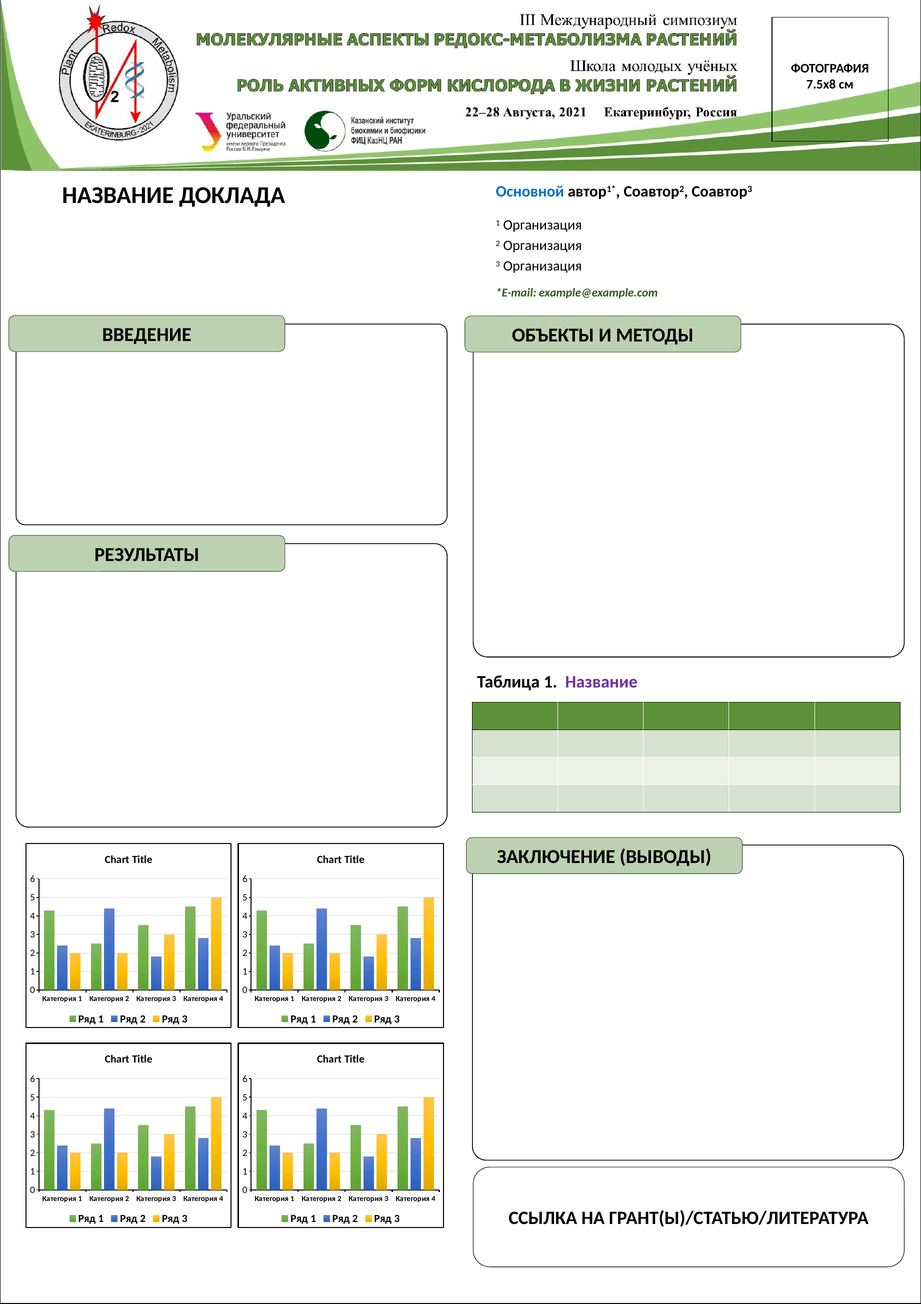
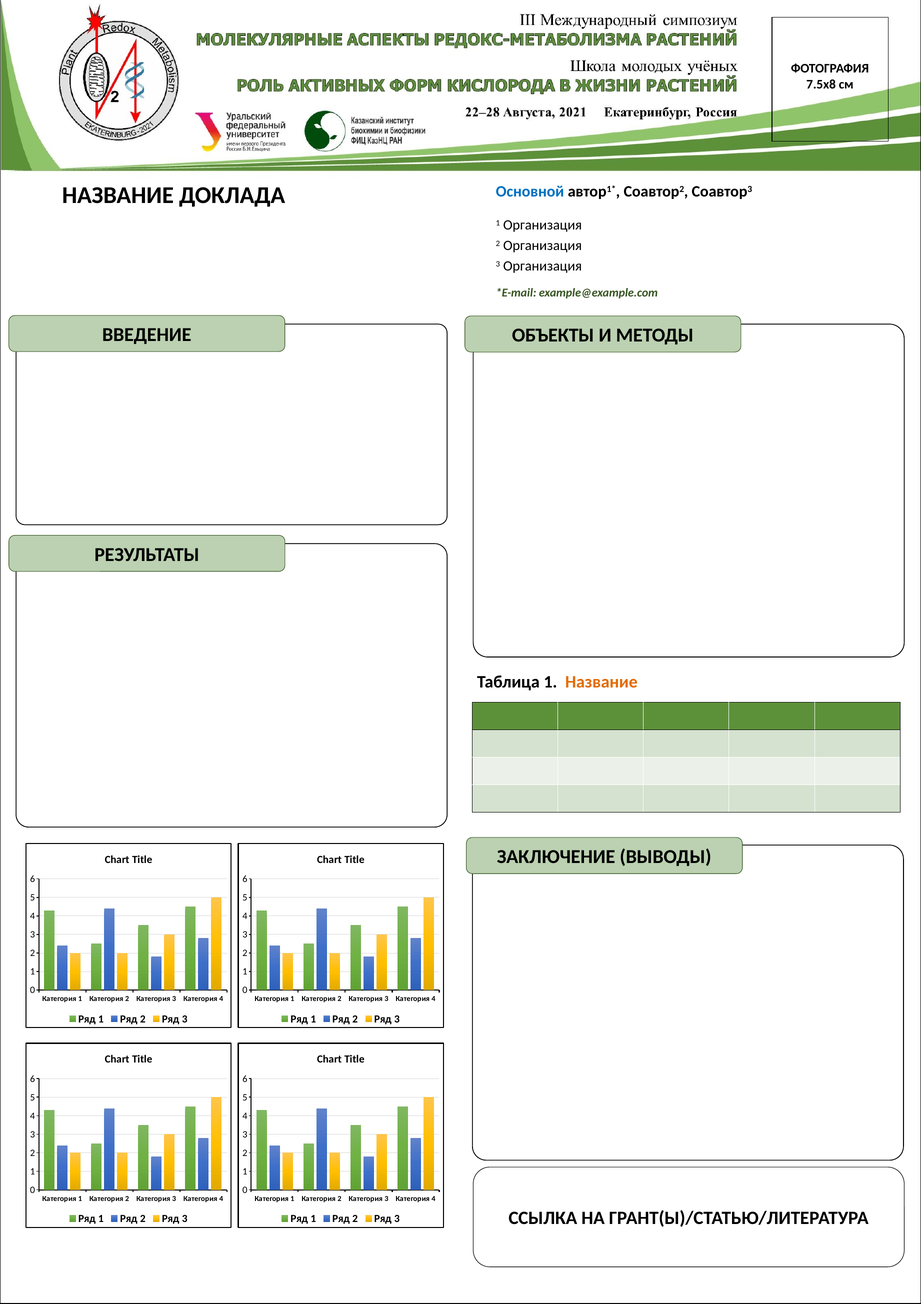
Название at (601, 682) colour: purple -> orange
